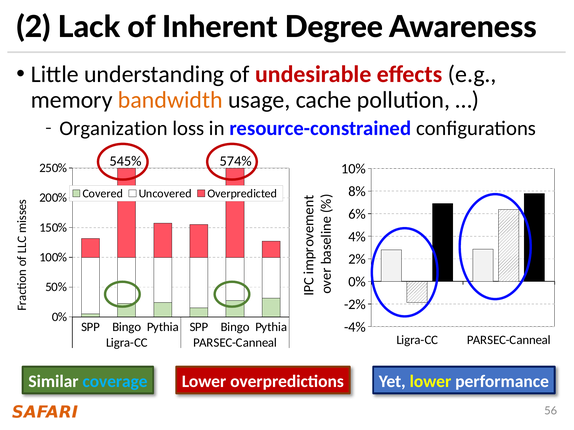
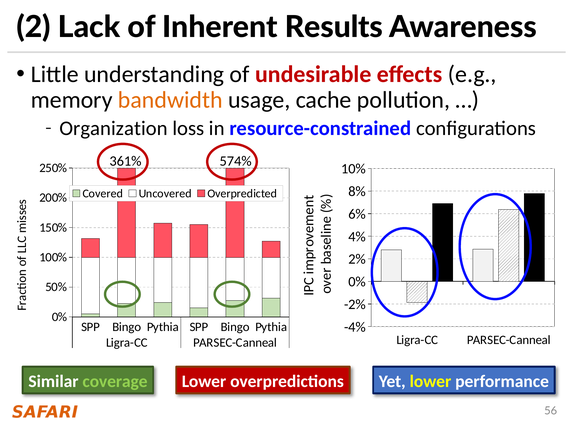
Degree: Degree -> Results
545%: 545% -> 361%
coverage colour: light blue -> light green
